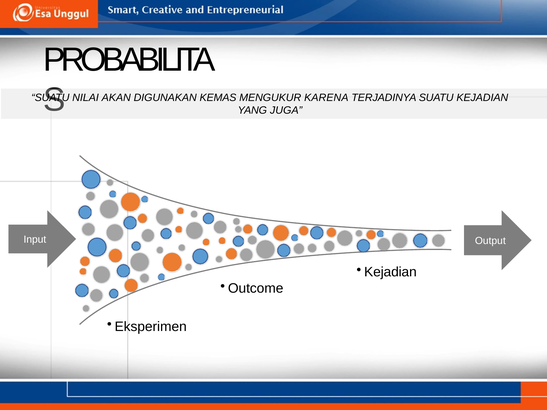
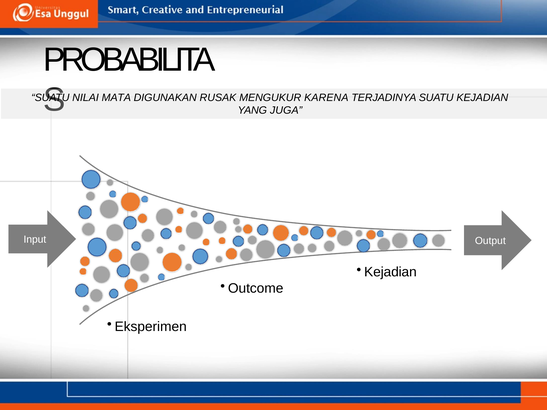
AKAN: AKAN -> MATA
KEMAS: KEMAS -> RUSAK
